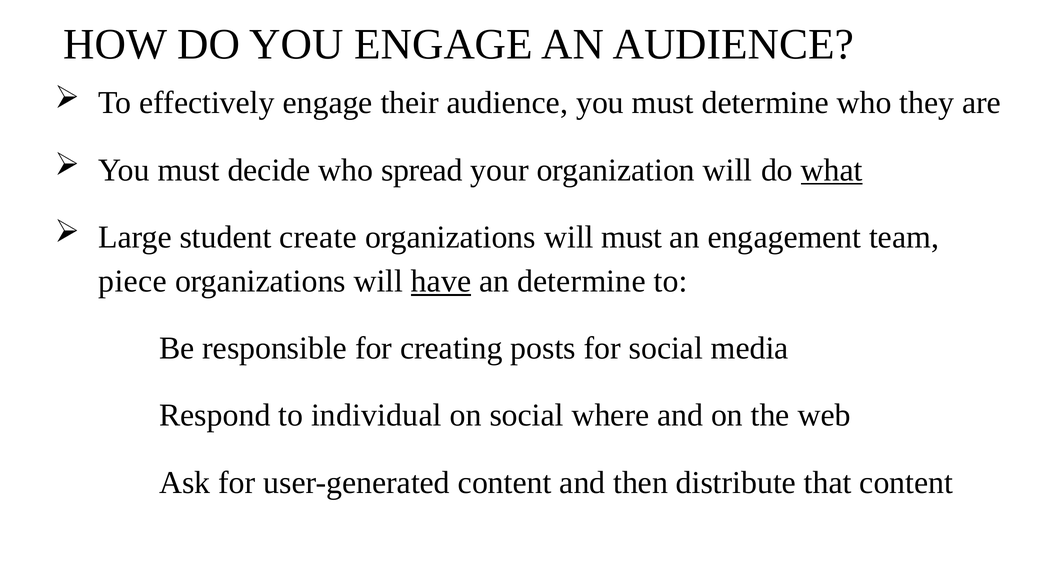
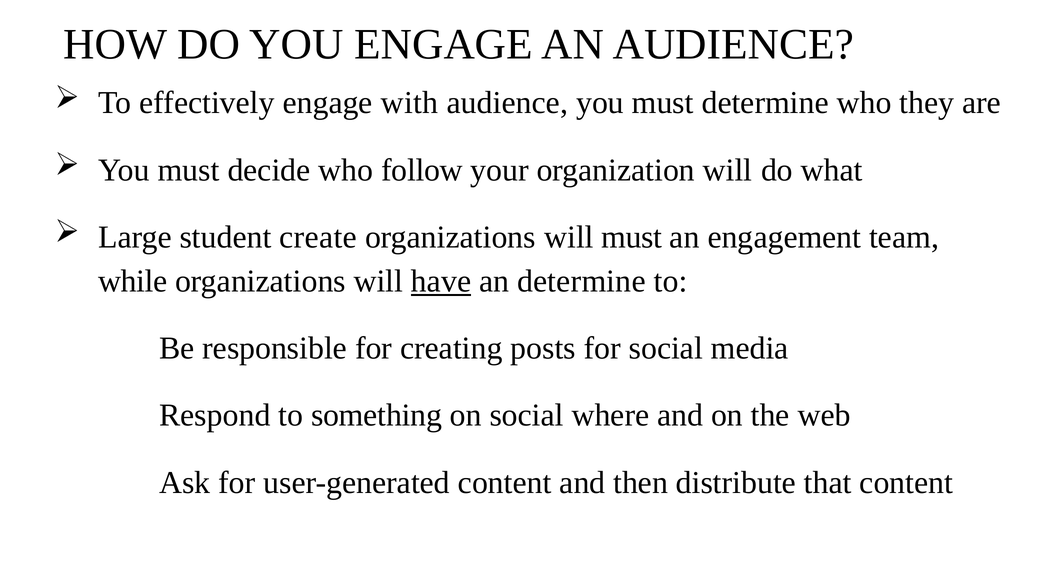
their: their -> with
spread: spread -> follow
what underline: present -> none
piece: piece -> while
individual: individual -> something
